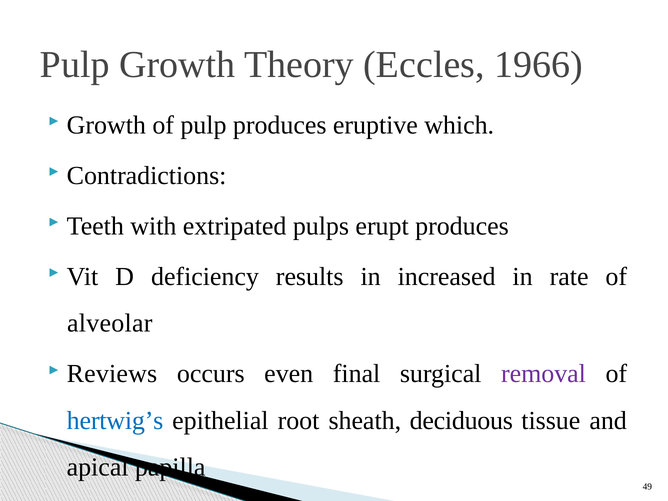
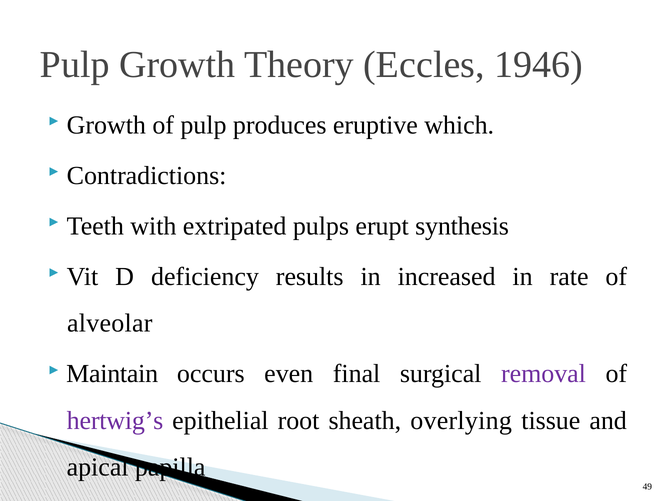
1966: 1966 -> 1946
erupt produces: produces -> synthesis
Reviews: Reviews -> Maintain
hertwig’s colour: blue -> purple
deciduous: deciduous -> overlying
